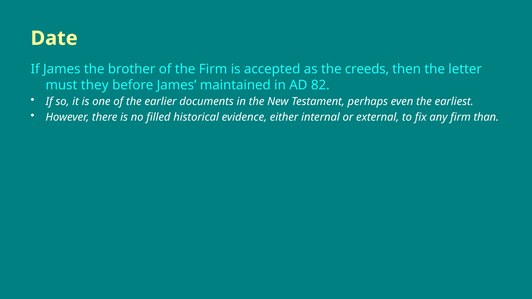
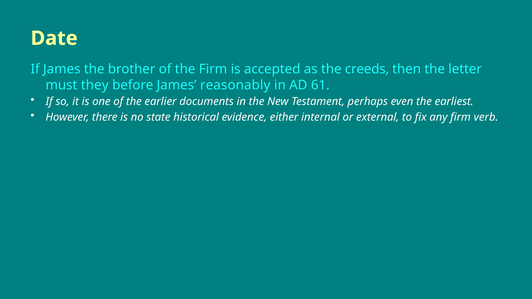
maintained: maintained -> reasonably
82: 82 -> 61
filled: filled -> state
than: than -> verb
